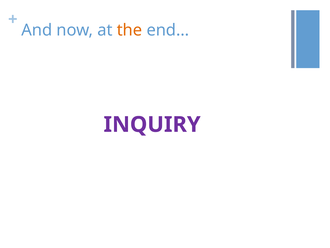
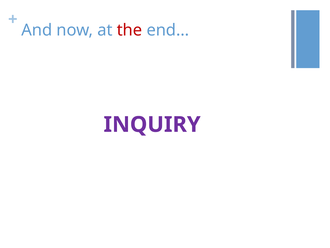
the colour: orange -> red
